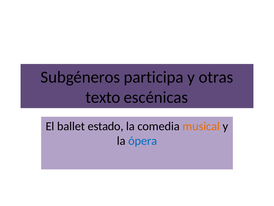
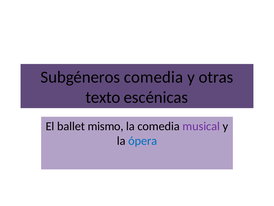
Subgéneros participa: participa -> comedia
estado: estado -> mismo
musical colour: orange -> purple
